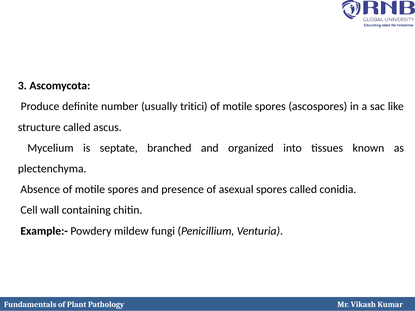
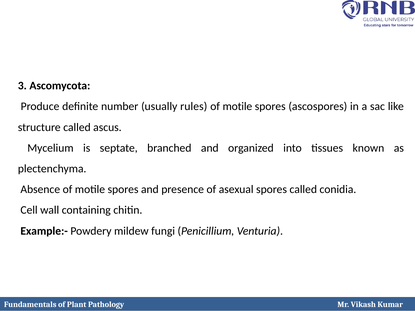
tritici: tritici -> rules
